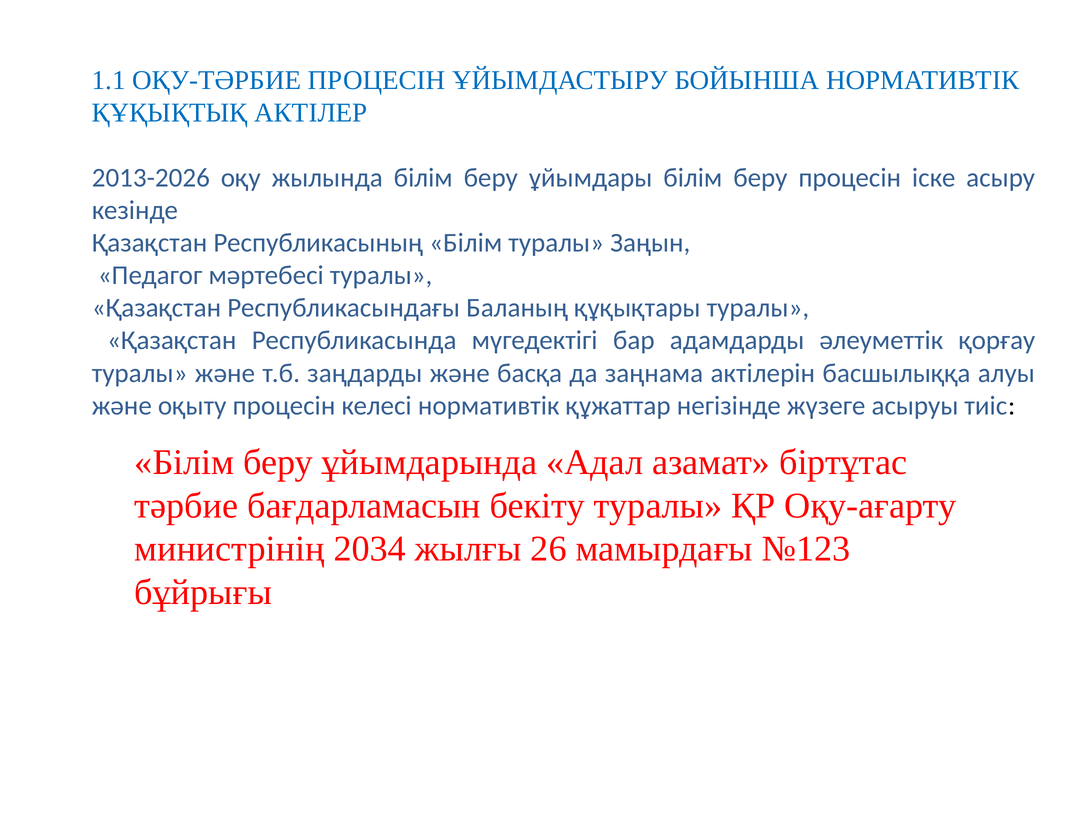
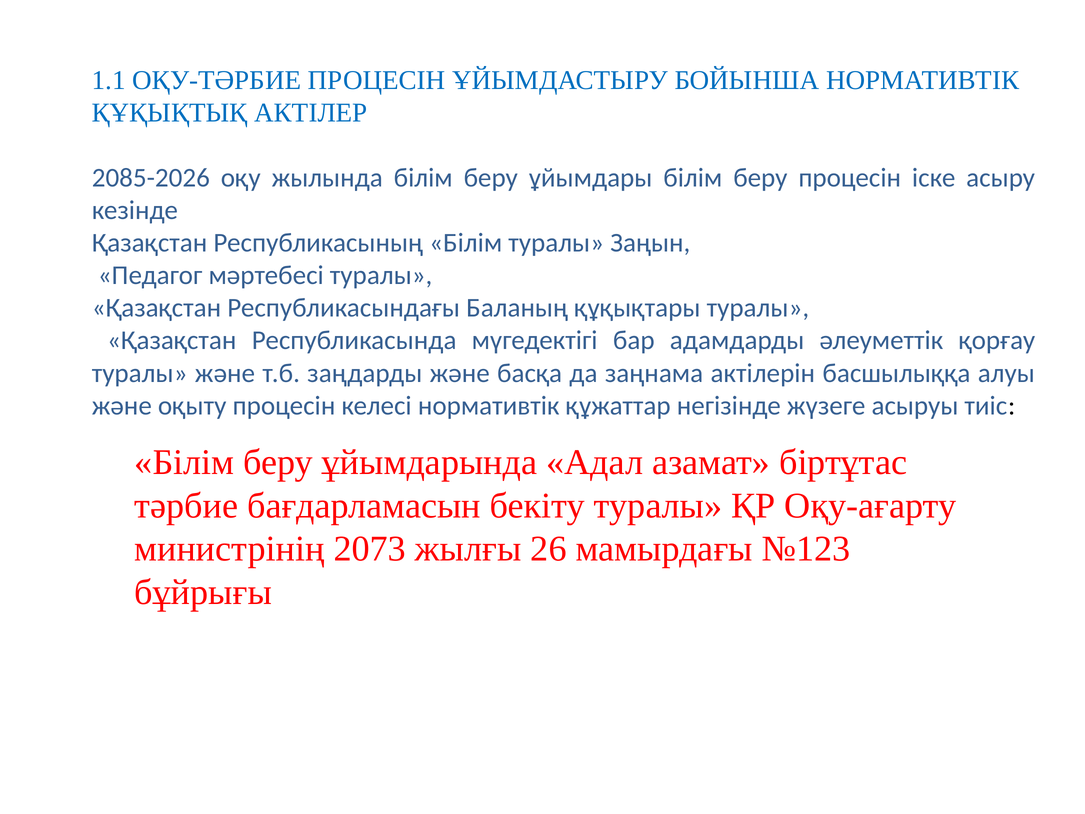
2013-2026: 2013-2026 -> 2085-2026
2034: 2034 -> 2073
